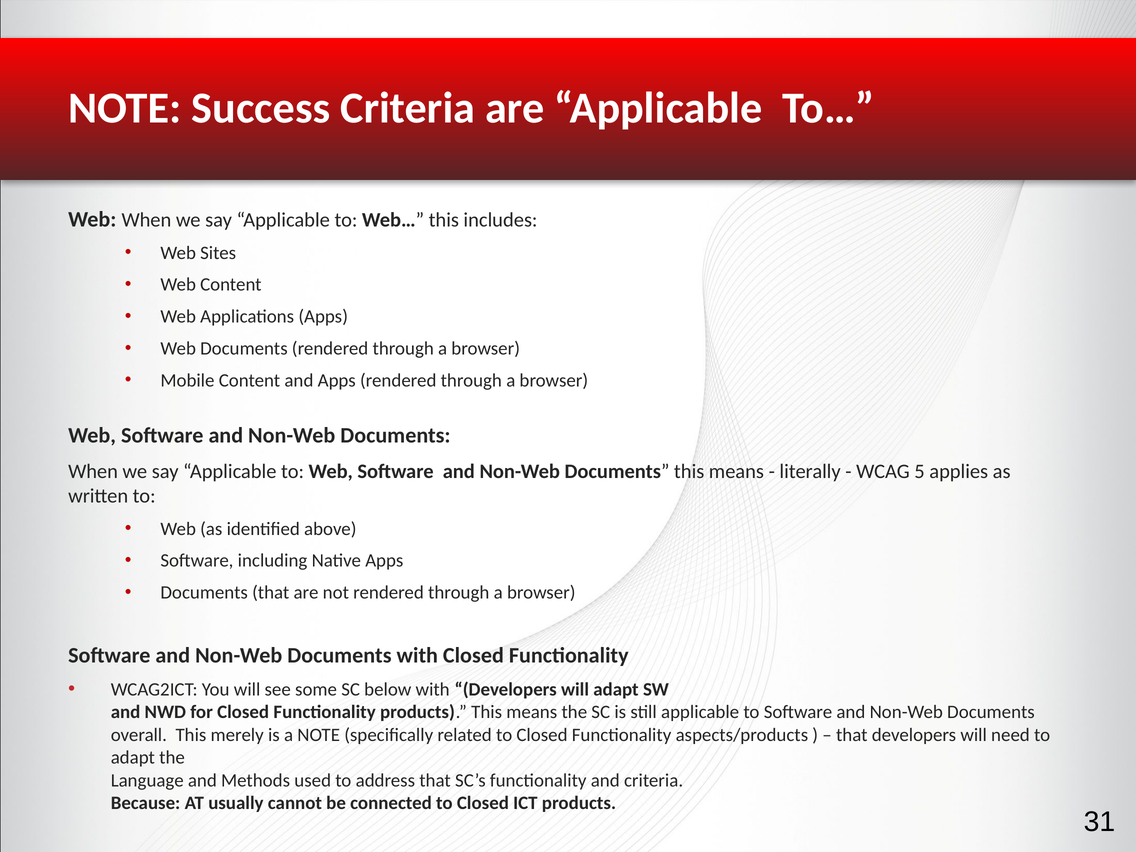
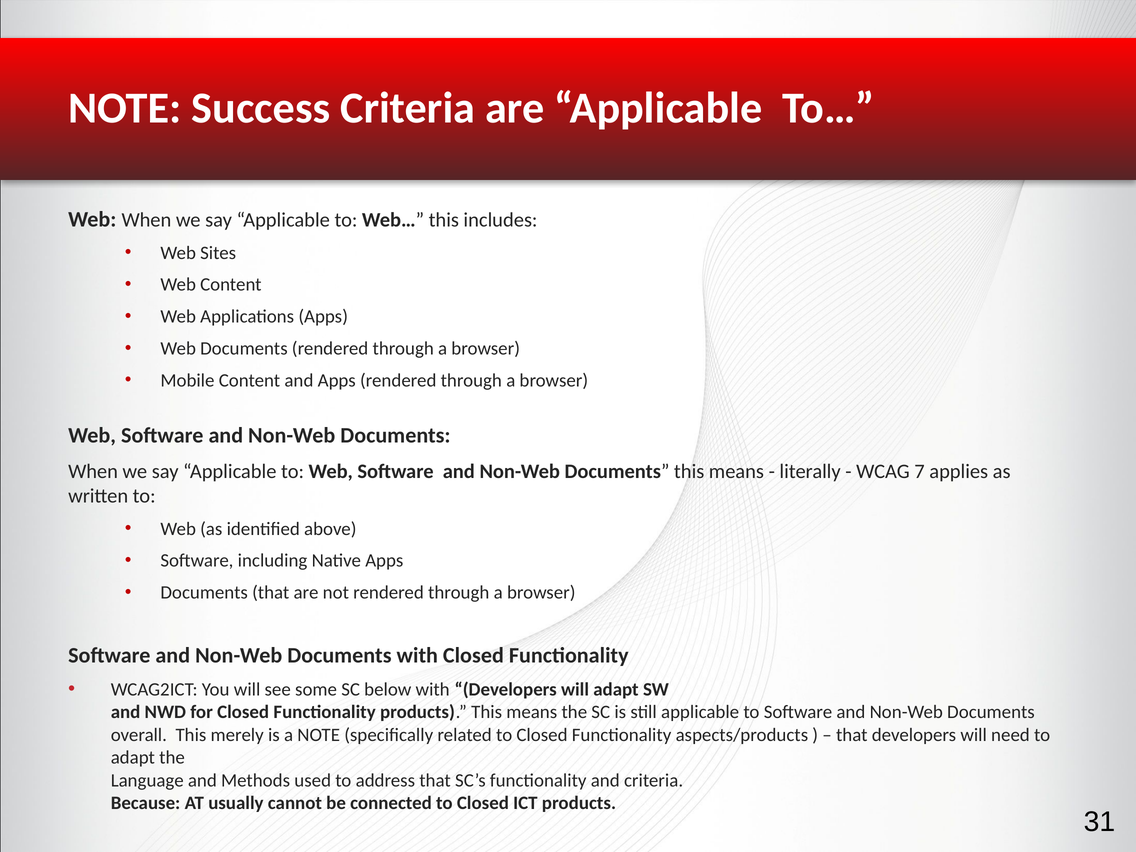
5: 5 -> 7
